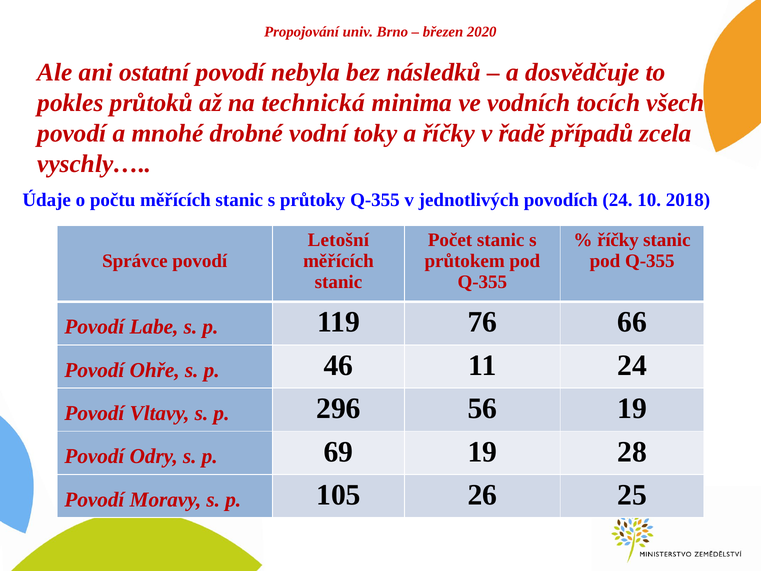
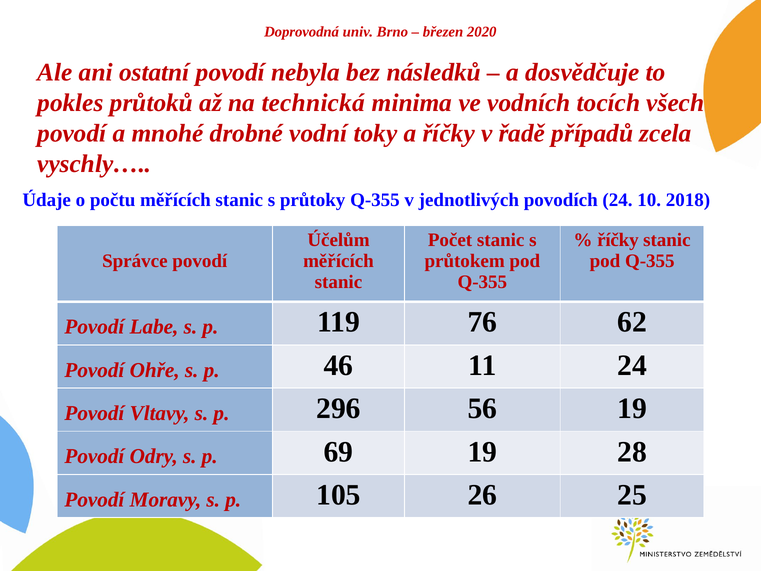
Propojování: Propojování -> Doprovodná
Letošní: Letošní -> Účelům
66: 66 -> 62
